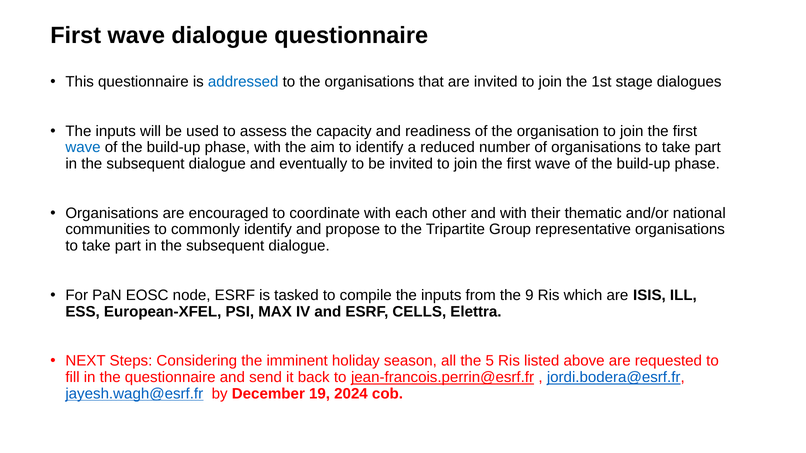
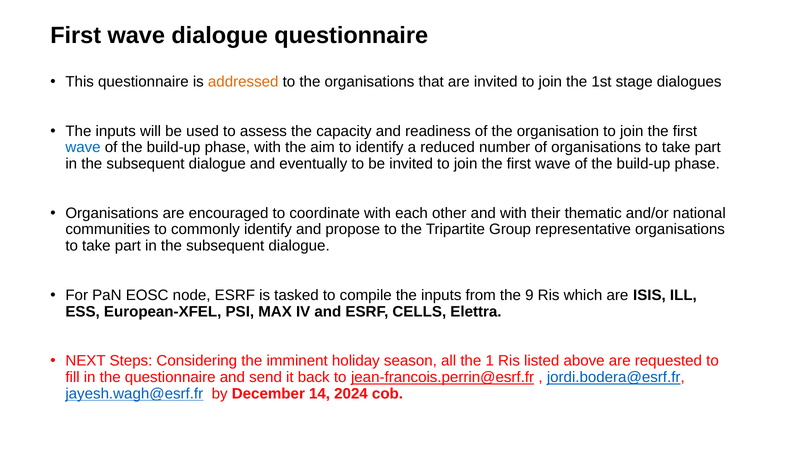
addressed colour: blue -> orange
5: 5 -> 1
19: 19 -> 14
